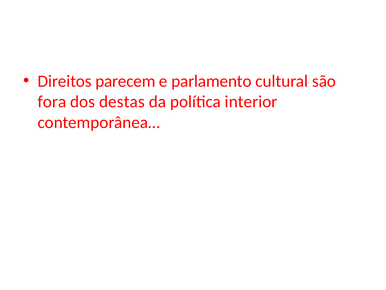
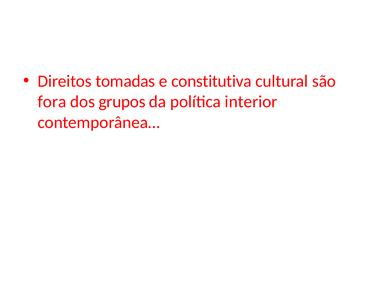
parecem: parecem -> tomadas
parlamento: parlamento -> constitutiva
destas: destas -> grupos
